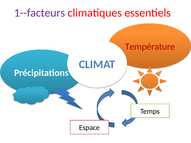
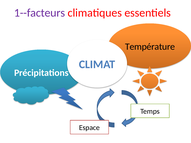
Température colour: red -> black
